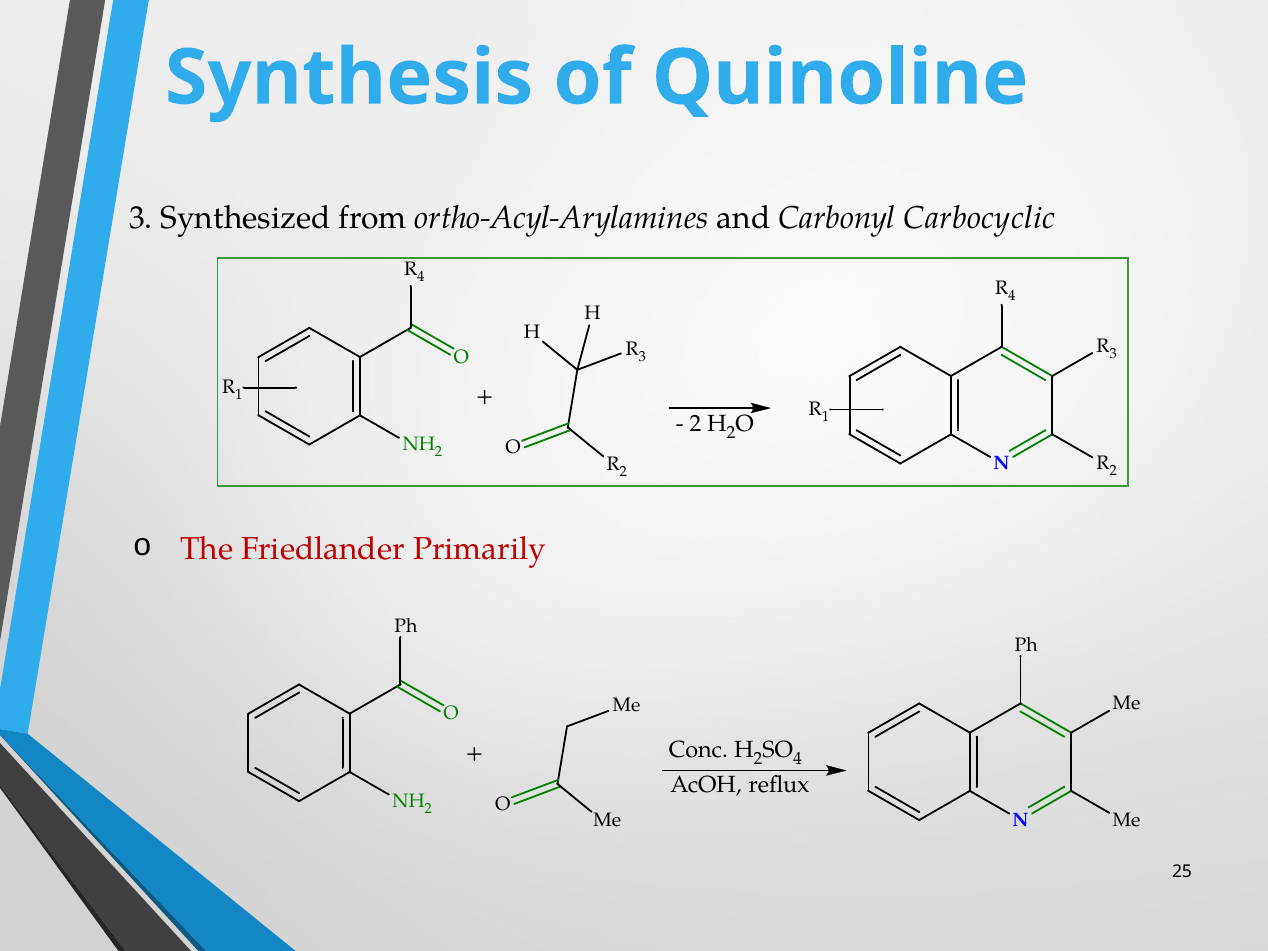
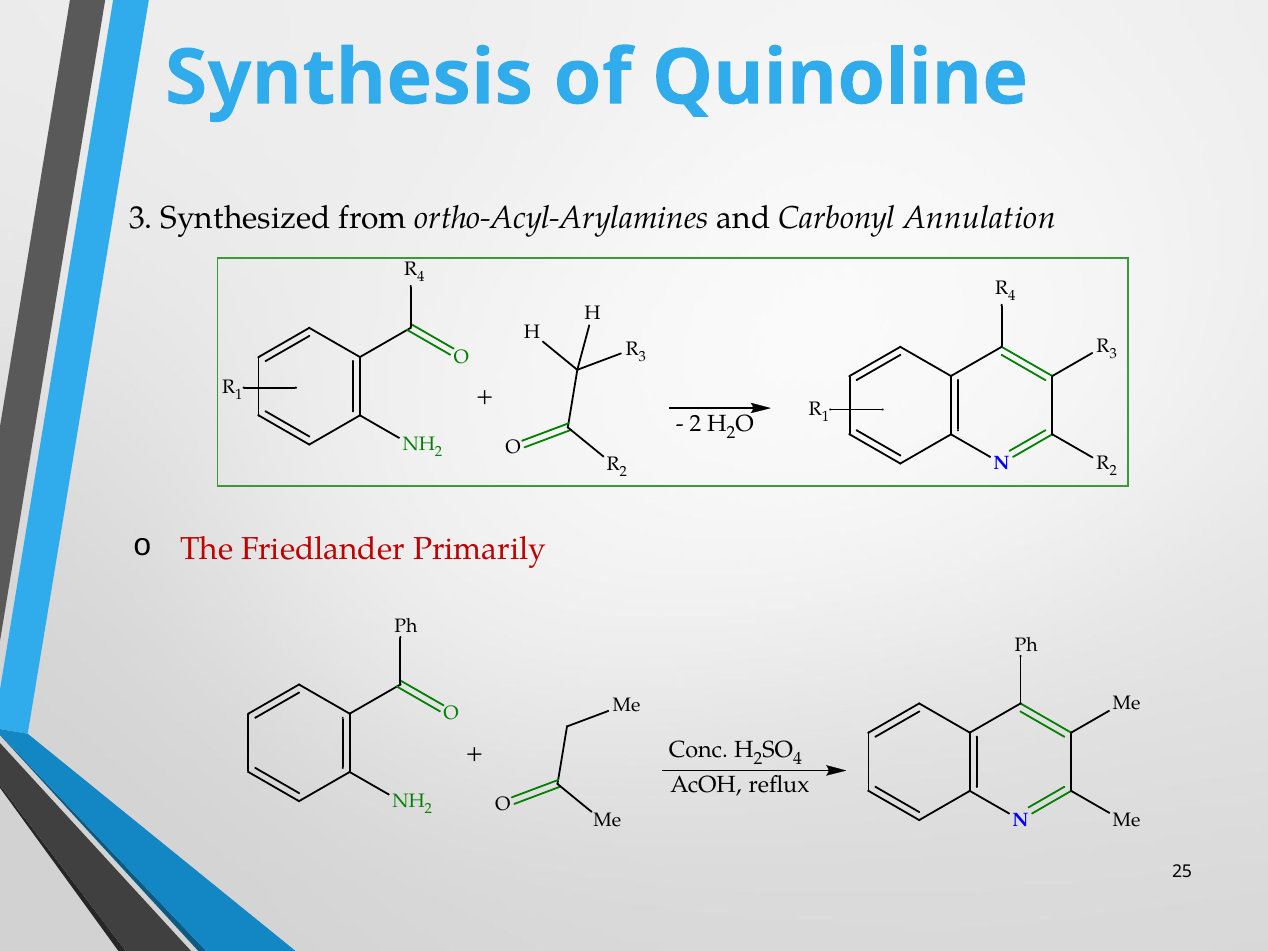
Carbocyclic: Carbocyclic -> Annulation
